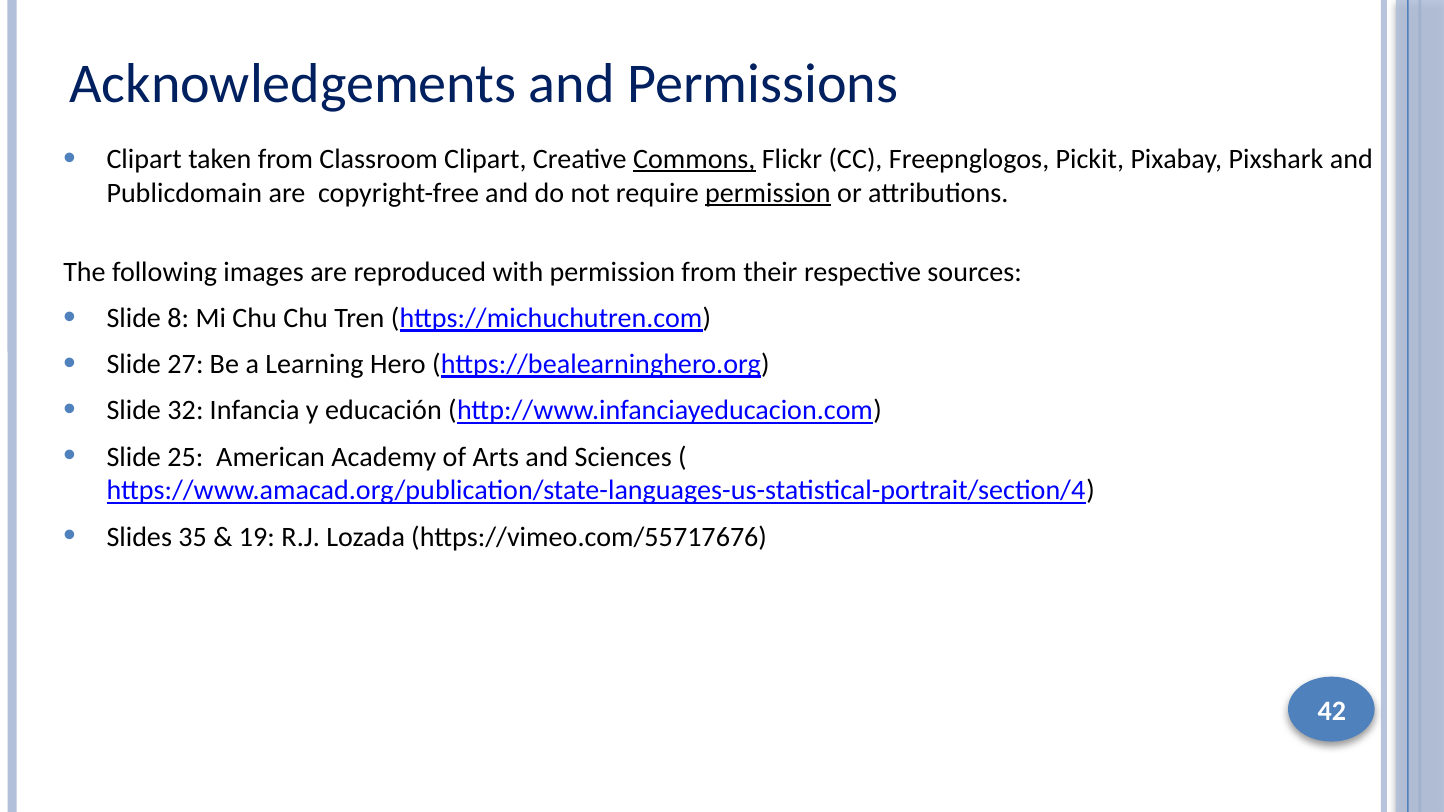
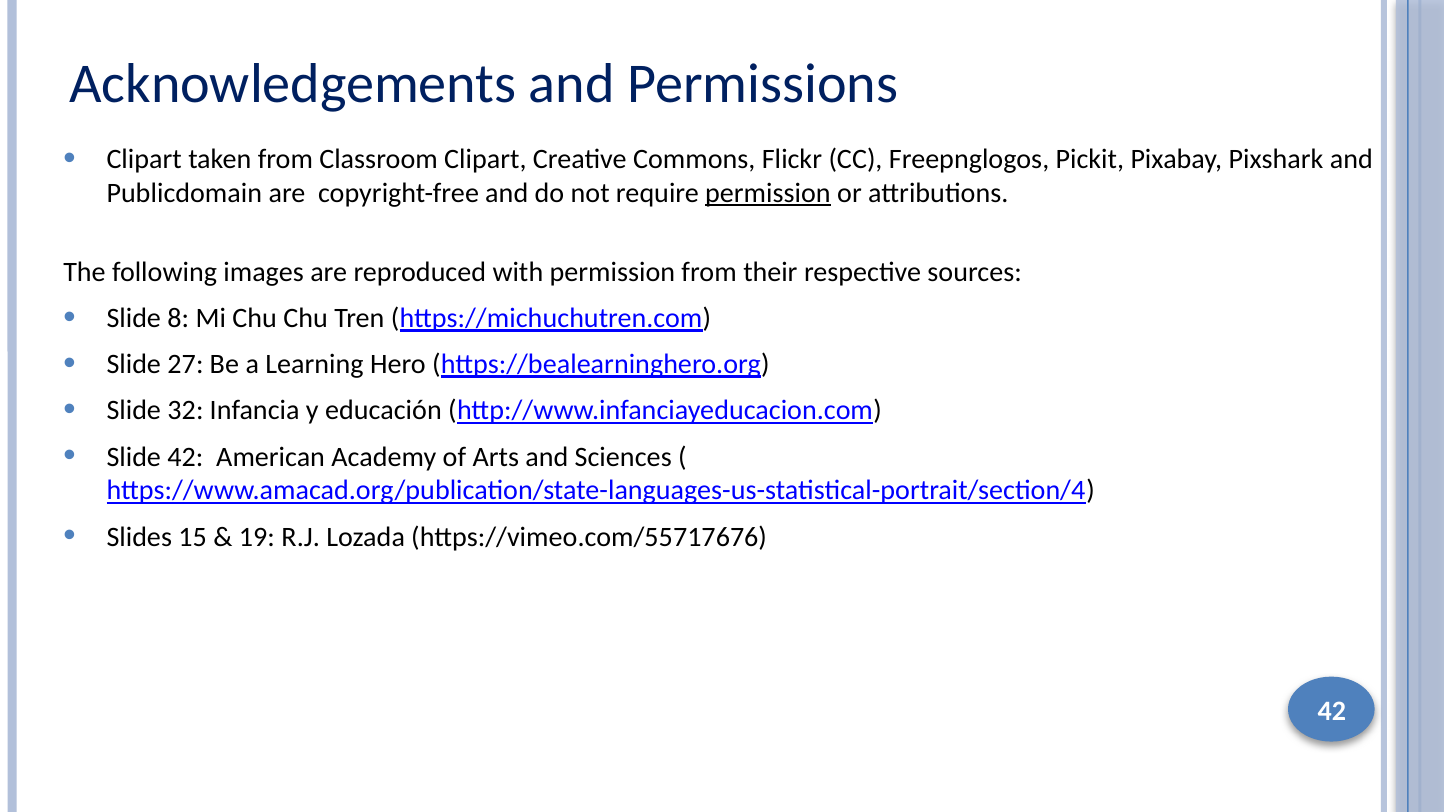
Commons underline: present -> none
Slide 25: 25 -> 42
35: 35 -> 15
